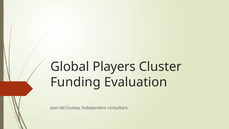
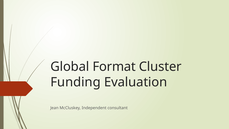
Players: Players -> Format
